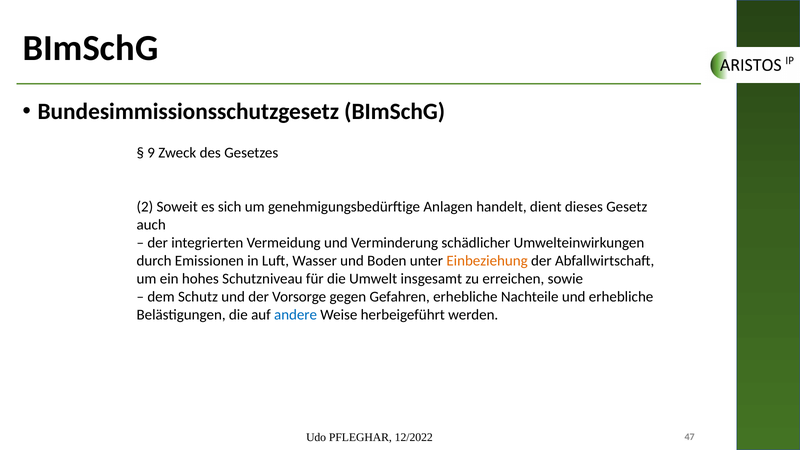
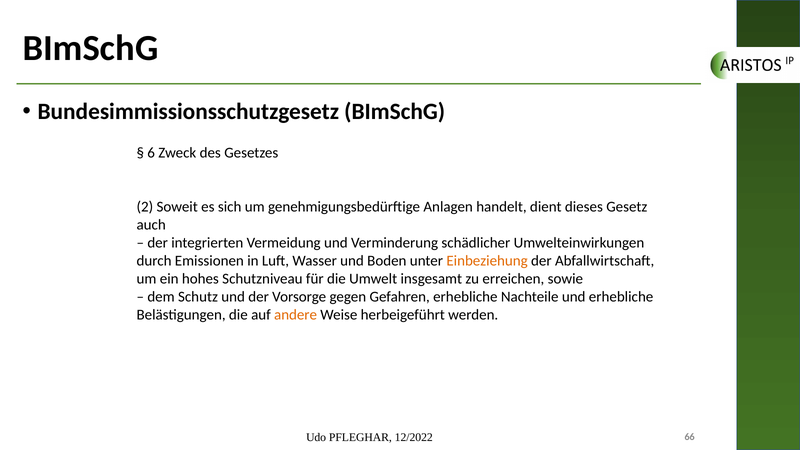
9: 9 -> 6
andere colour: blue -> orange
47: 47 -> 66
